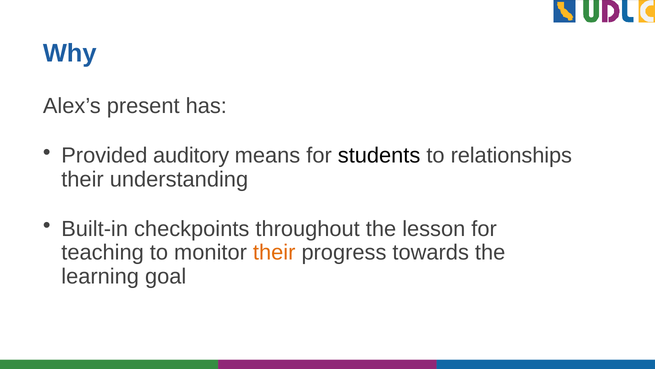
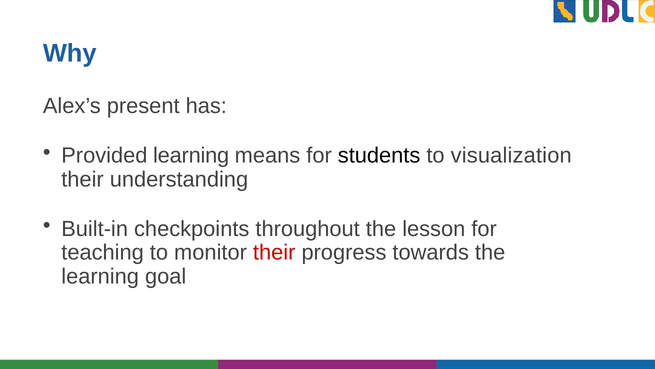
Provided auditory: auditory -> learning
relationships: relationships -> visualization
their at (274, 252) colour: orange -> red
